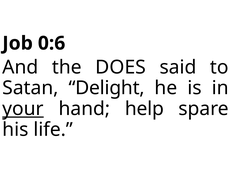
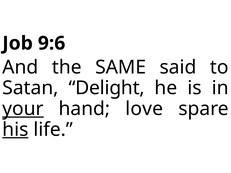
0:6: 0:6 -> 9:6
DOES: DOES -> SAME
help: help -> love
his underline: none -> present
